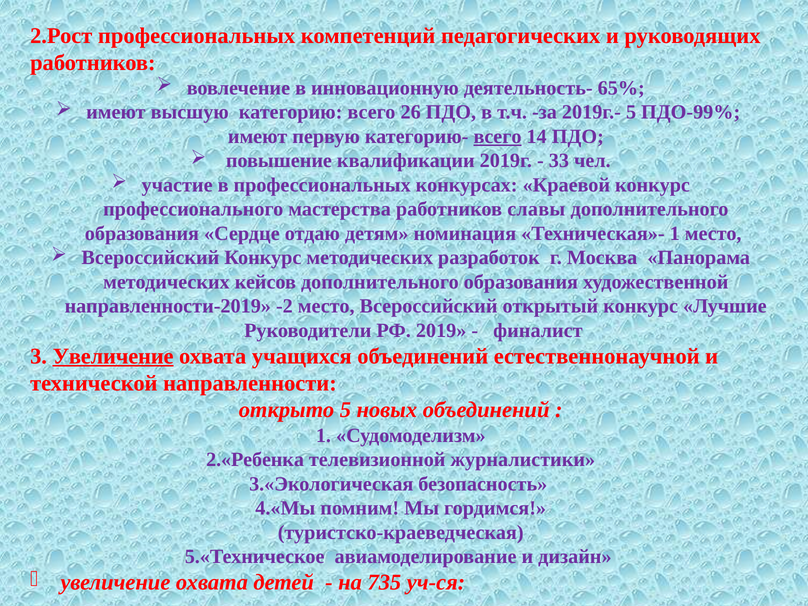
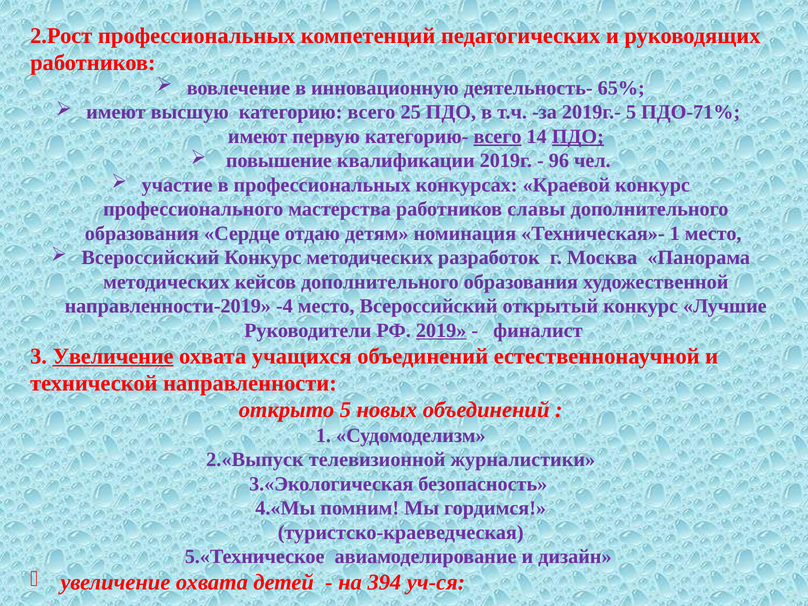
26: 26 -> 25
ПДО-99%: ПДО-99% -> ПДО-71%
ПДО at (578, 137) underline: none -> present
33: 33 -> 96
-2: -2 -> -4
2019 underline: none -> present
2.«Ребенка: 2.«Ребенка -> 2.«Выпуск
735: 735 -> 394
